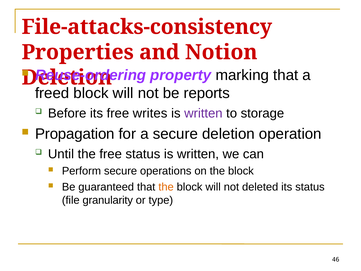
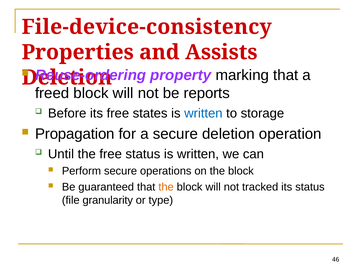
File-attacks-consistency: File-attacks-consistency -> File-device-consistency
Notion: Notion -> Assists
writes: writes -> states
written at (203, 113) colour: purple -> blue
deleted: deleted -> tracked
